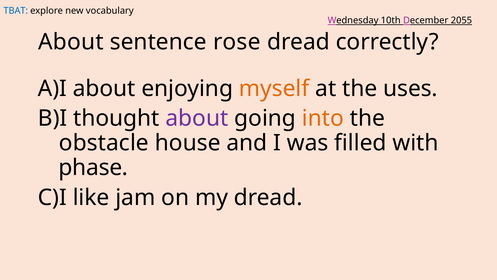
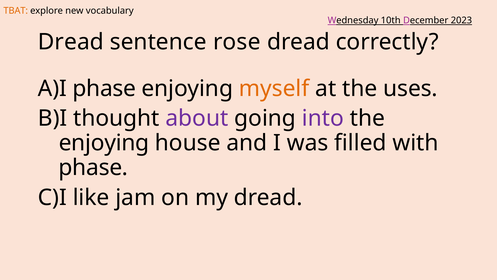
TBAT colour: blue -> orange
2055: 2055 -> 2023
About at (71, 42): About -> Dread
about at (104, 88): about -> phase
into colour: orange -> purple
obstacle at (104, 143): obstacle -> enjoying
